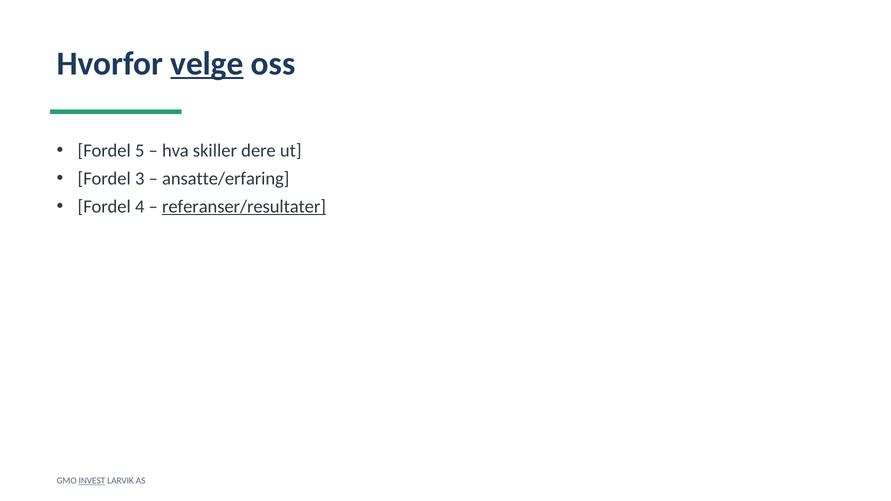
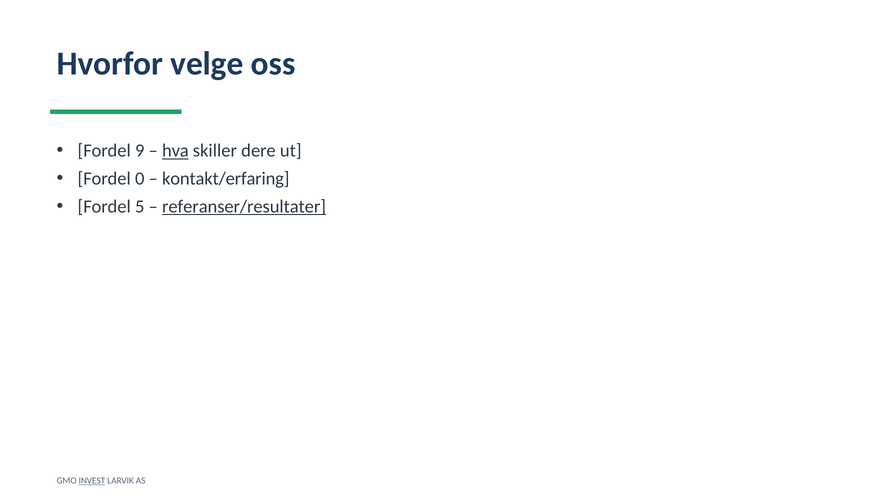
velge underline: present -> none
5: 5 -> 9
hva underline: none -> present
3: 3 -> 0
ansatte/erfaring: ansatte/erfaring -> kontakt/erfaring
4: 4 -> 5
